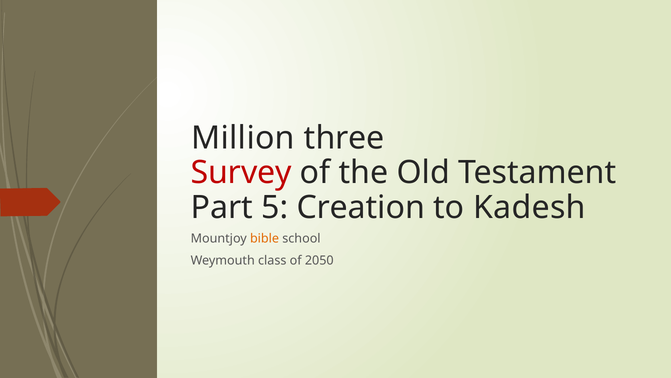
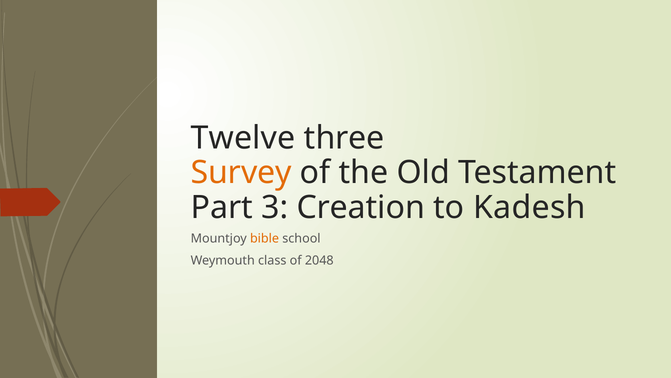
Million: Million -> Twelve
Survey colour: red -> orange
5: 5 -> 3
2050: 2050 -> 2048
